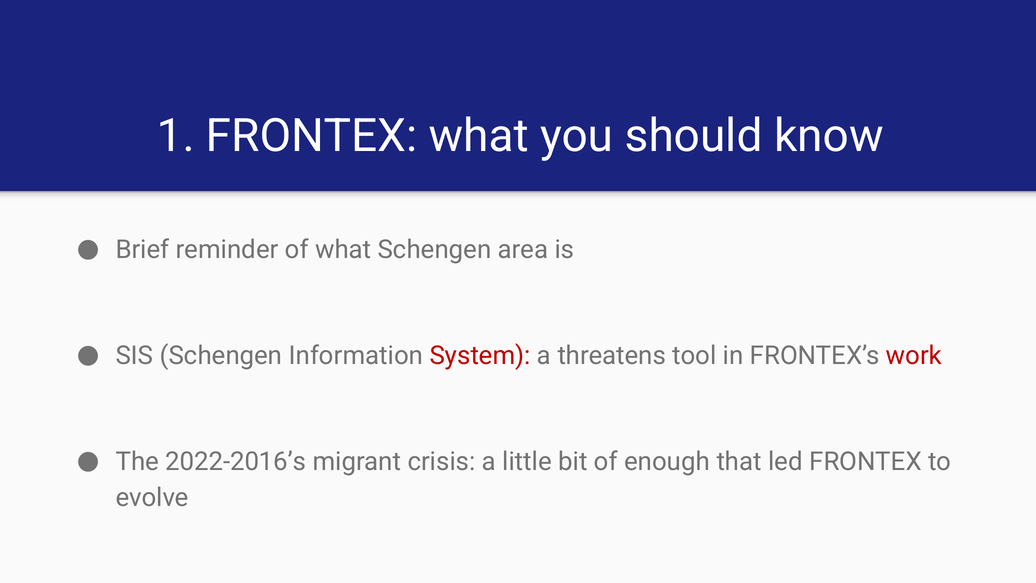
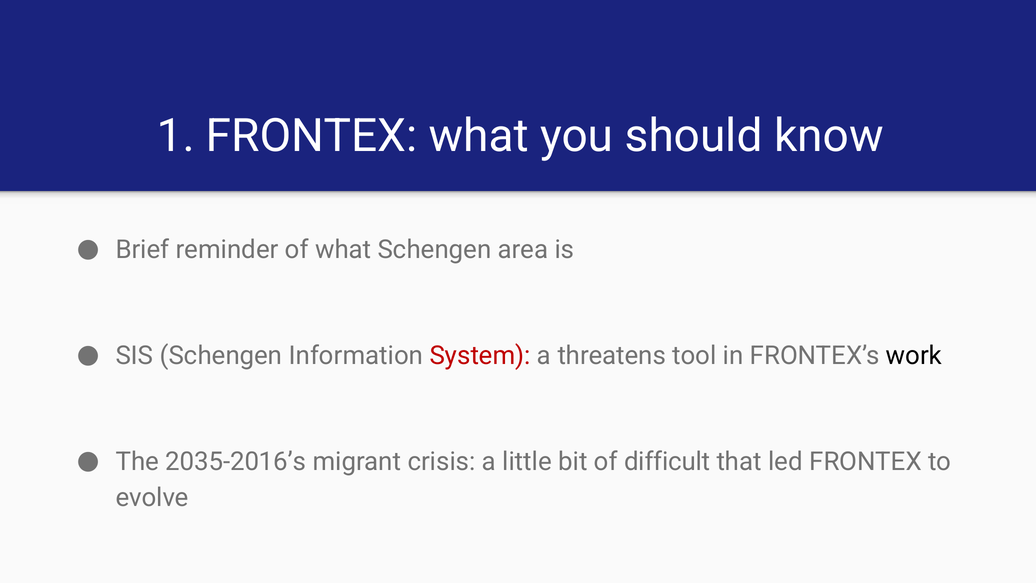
work colour: red -> black
2022-2016’s: 2022-2016’s -> 2035-2016’s
enough: enough -> difficult
